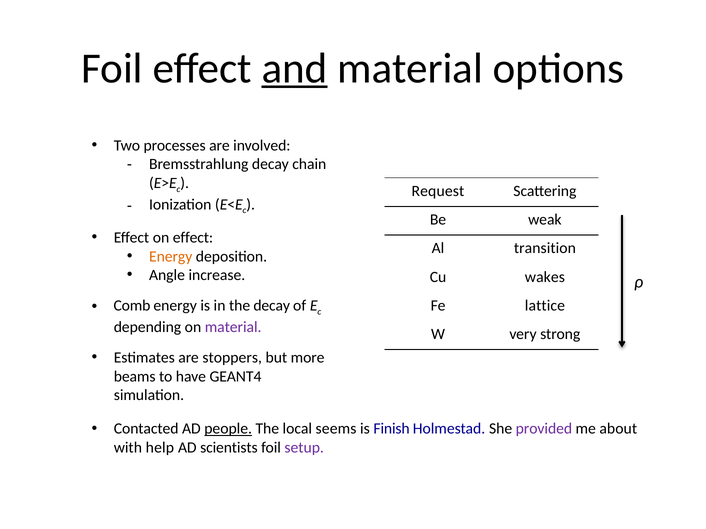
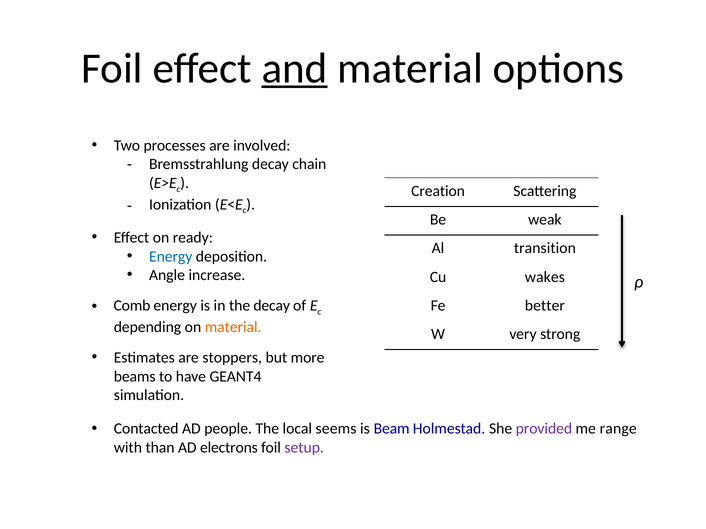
Request: Request -> Creation
on effect: effect -> ready
Energy at (171, 257) colour: orange -> blue
lattice: lattice -> better
material at (233, 327) colour: purple -> orange
people underline: present -> none
Finish: Finish -> Beam
about: about -> range
help: help -> than
scientists: scientists -> electrons
